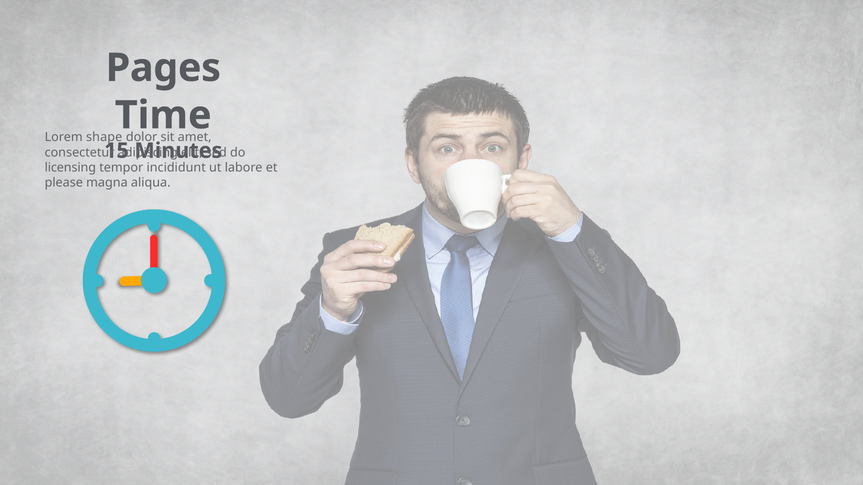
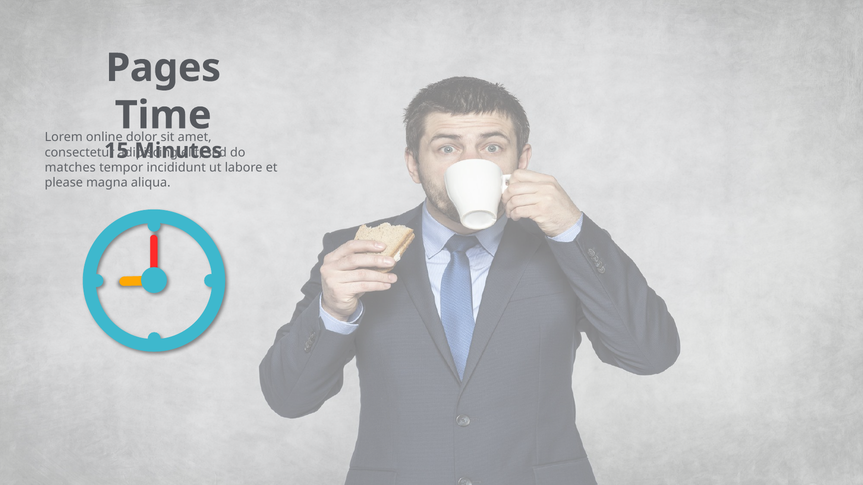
shape: shape -> online
licensing: licensing -> matches
